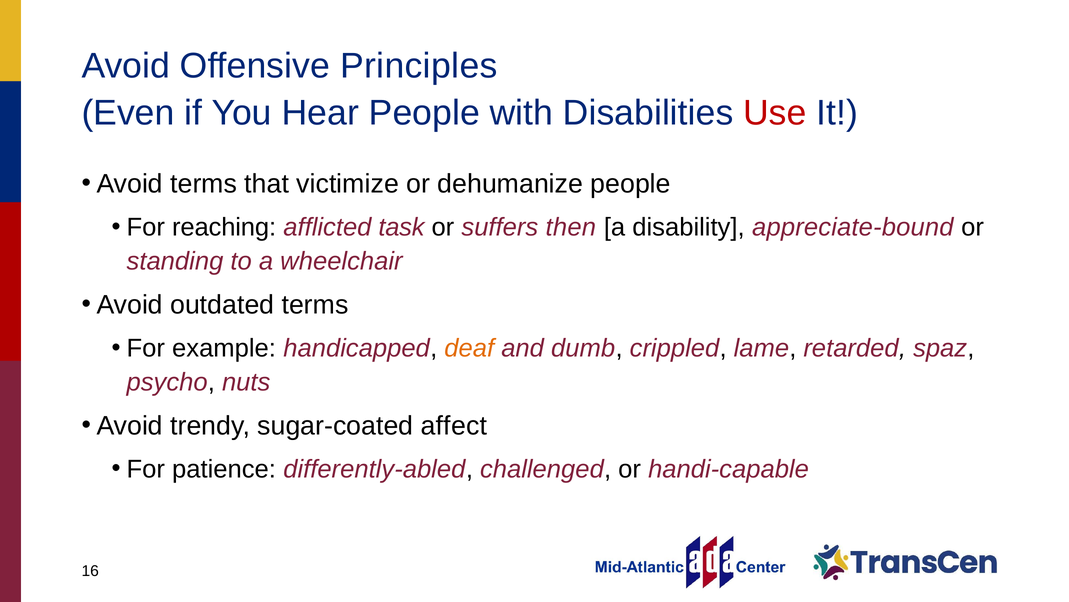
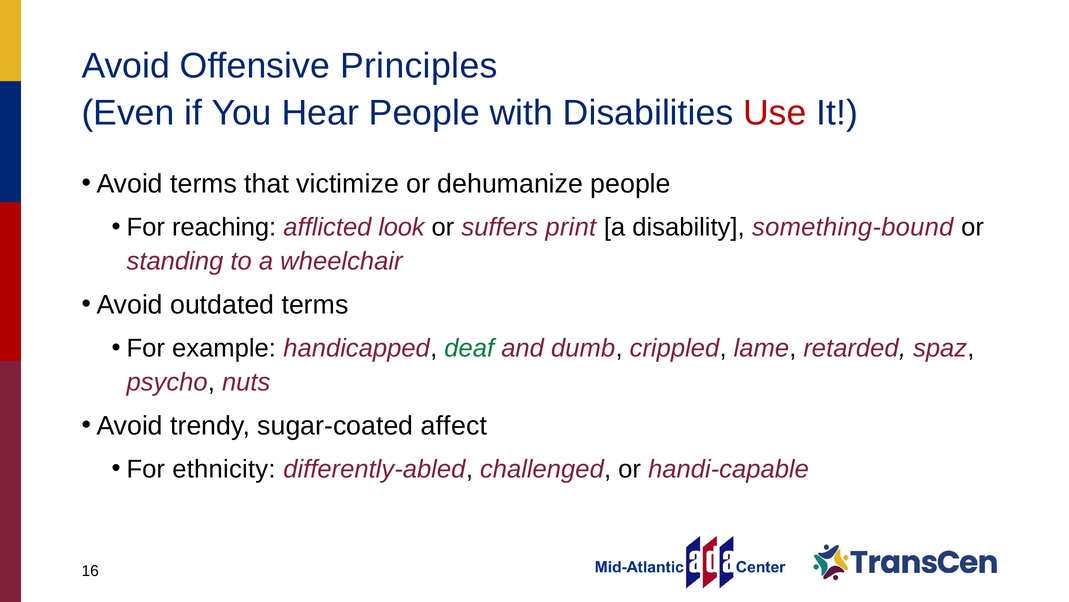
task: task -> look
then: then -> print
appreciate-bound: appreciate-bound -> something-bound
deaf colour: orange -> green
patience: patience -> ethnicity
